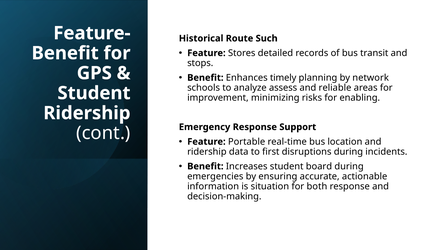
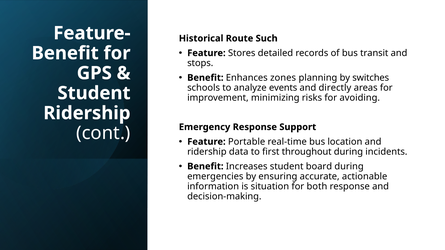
timely: timely -> zones
network: network -> switches
assess: assess -> events
reliable: reliable -> directly
enabling: enabling -> avoiding
disruptions: disruptions -> throughout
